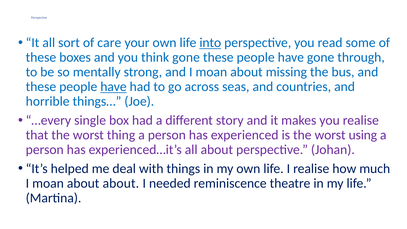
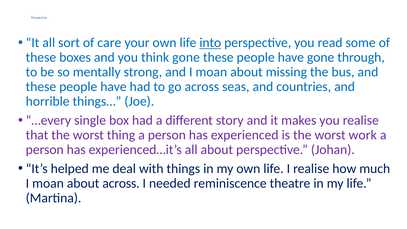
have at (113, 87) underline: present -> none
using: using -> work
about about: about -> across
